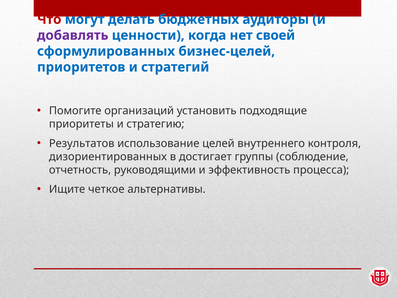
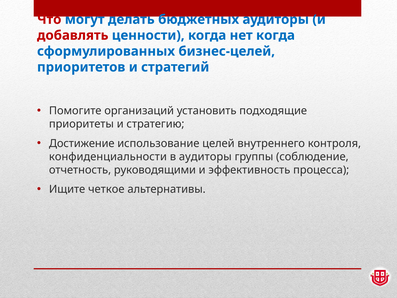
добавлять colour: purple -> red
нет своей: своей -> когда
Результатов: Результатов -> Достижение
дизориентированных: дизориентированных -> конфиденциальности
в достигает: достигает -> аудиторы
